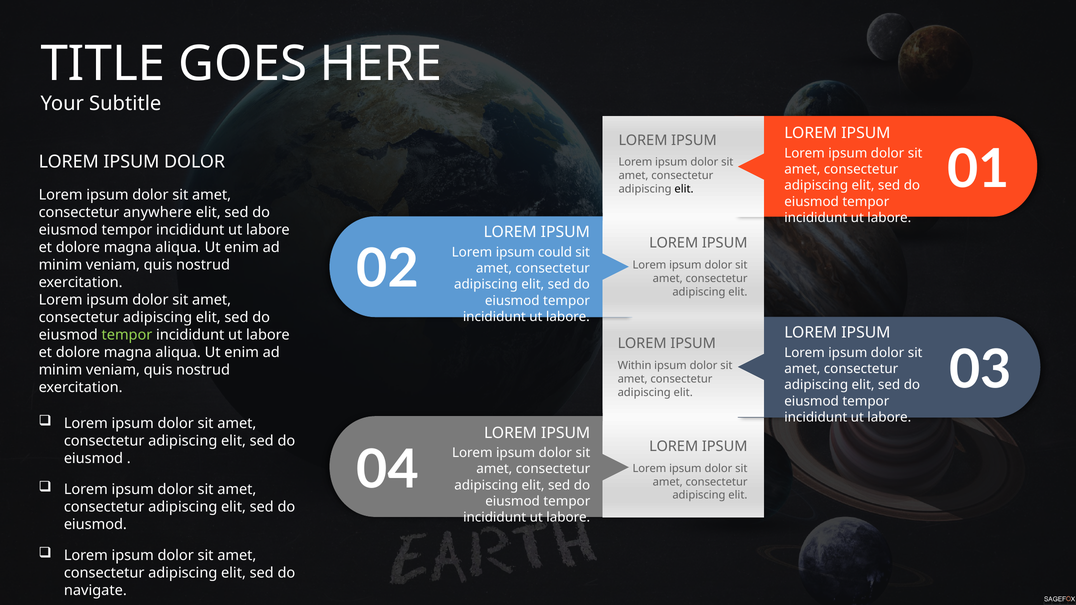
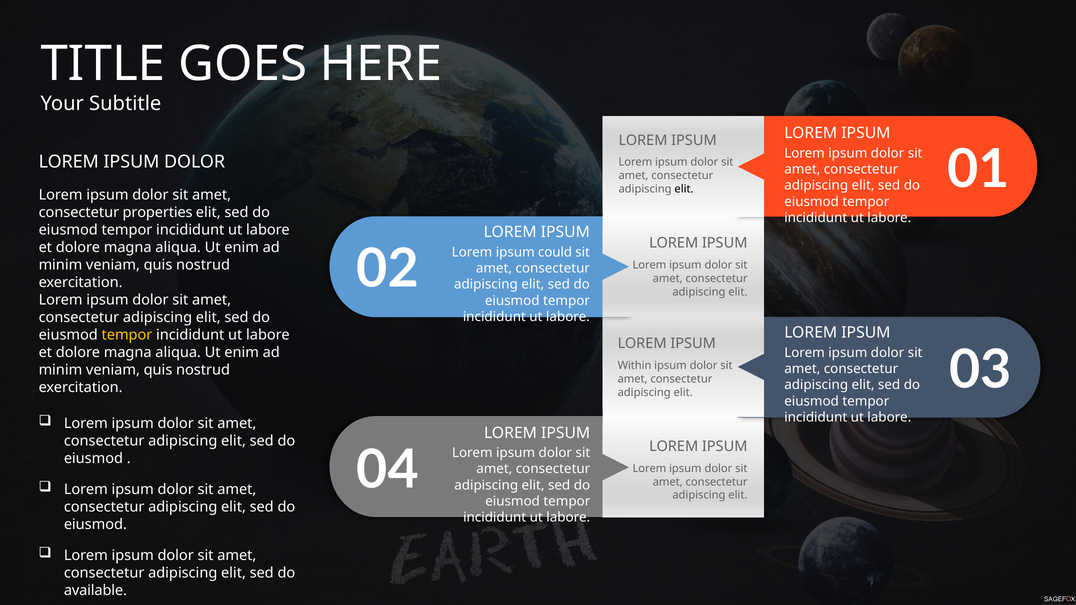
anywhere: anywhere -> properties
tempor at (127, 335) colour: light green -> yellow
navigate: navigate -> available
